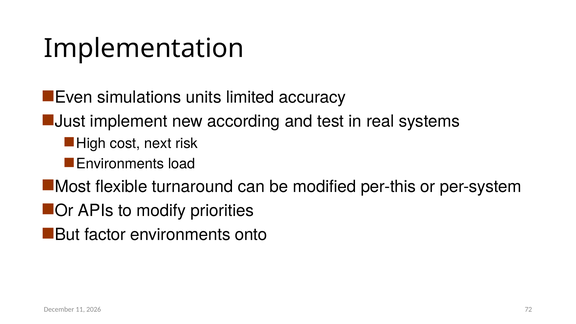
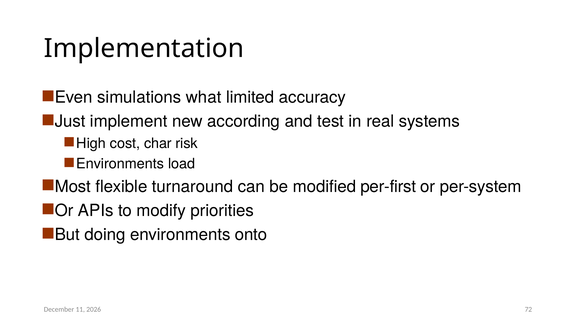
units: units -> what
next: next -> char
per-this: per-this -> per-first
factor: factor -> doing
